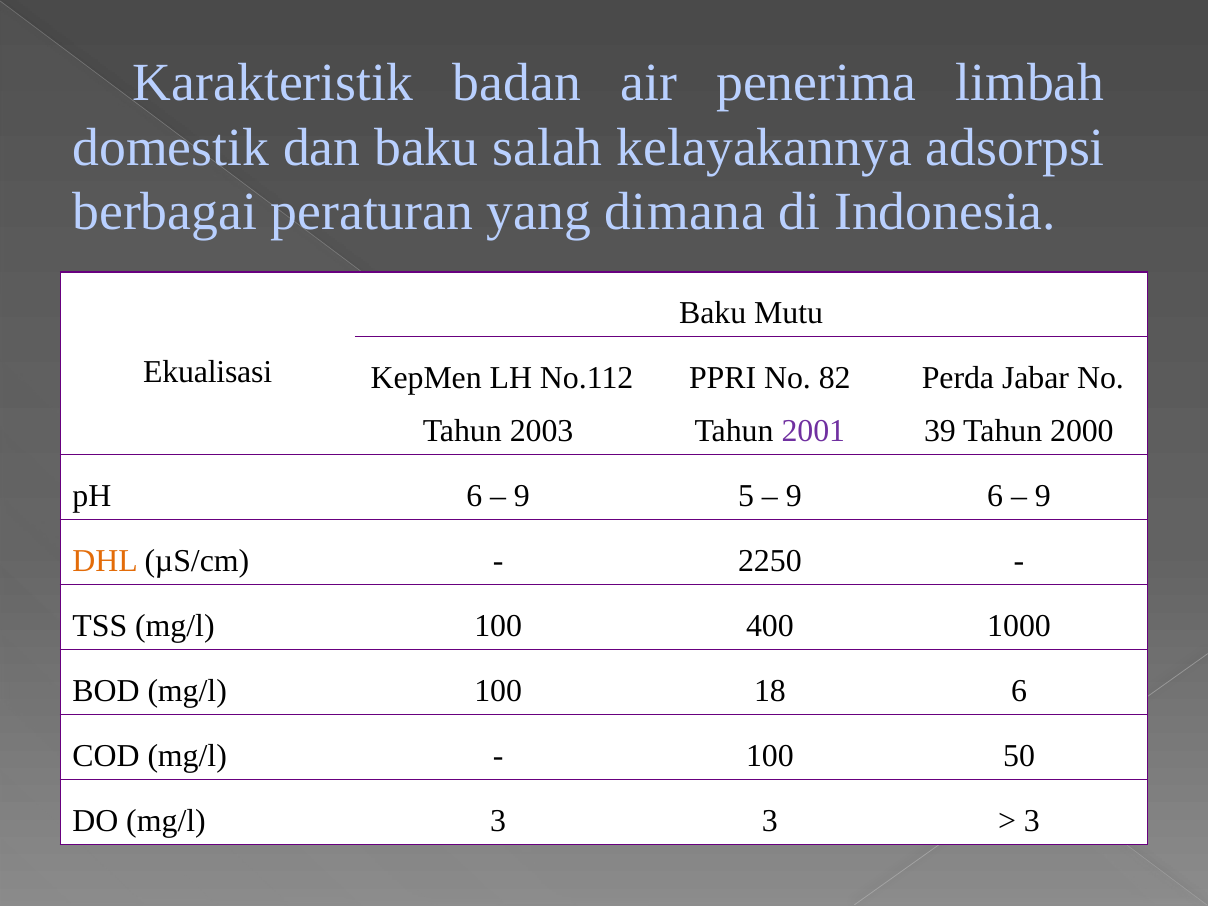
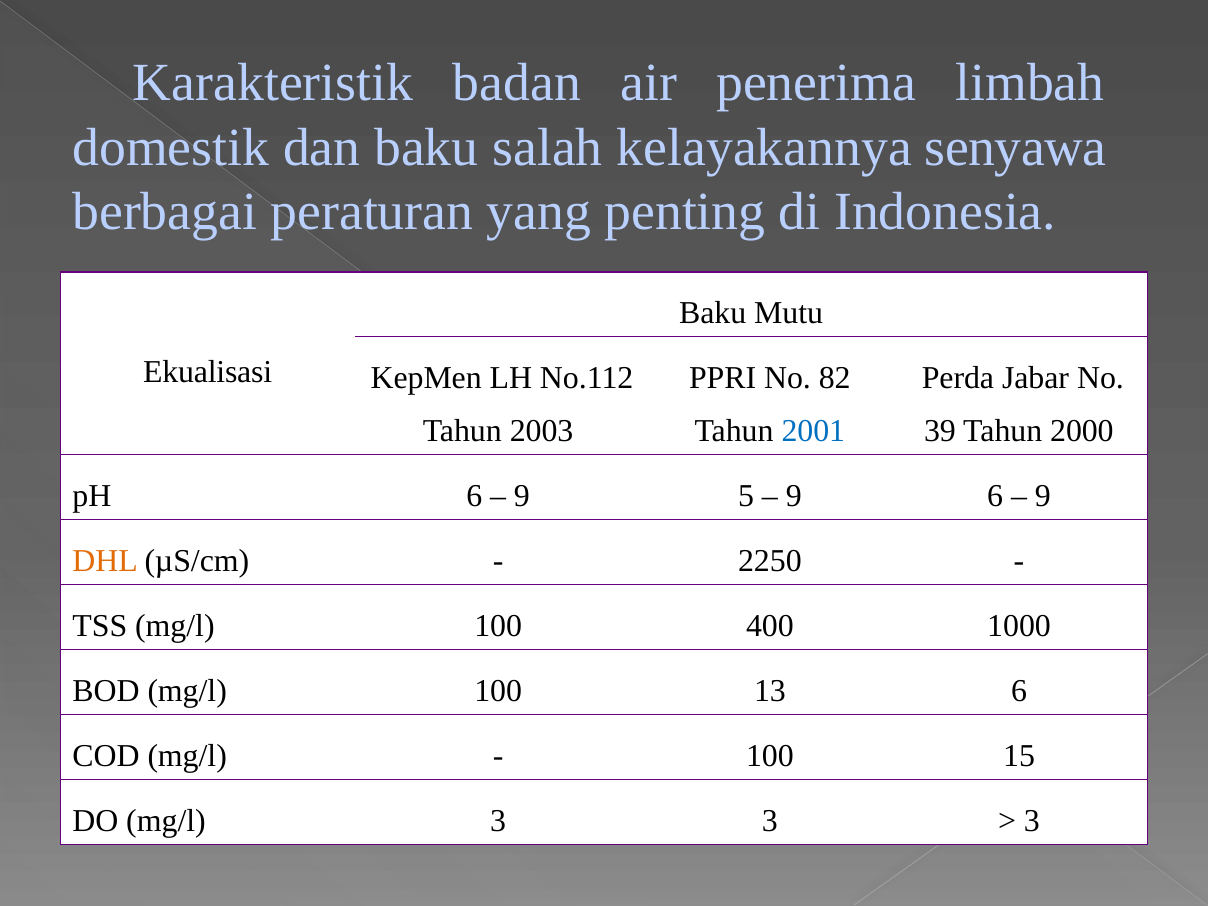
adsorpsi: adsorpsi -> senyawa
dimana: dimana -> penting
2001 colour: purple -> blue
18: 18 -> 13
50: 50 -> 15
